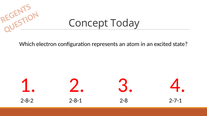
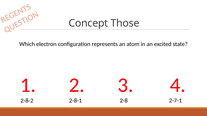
Today: Today -> Those
